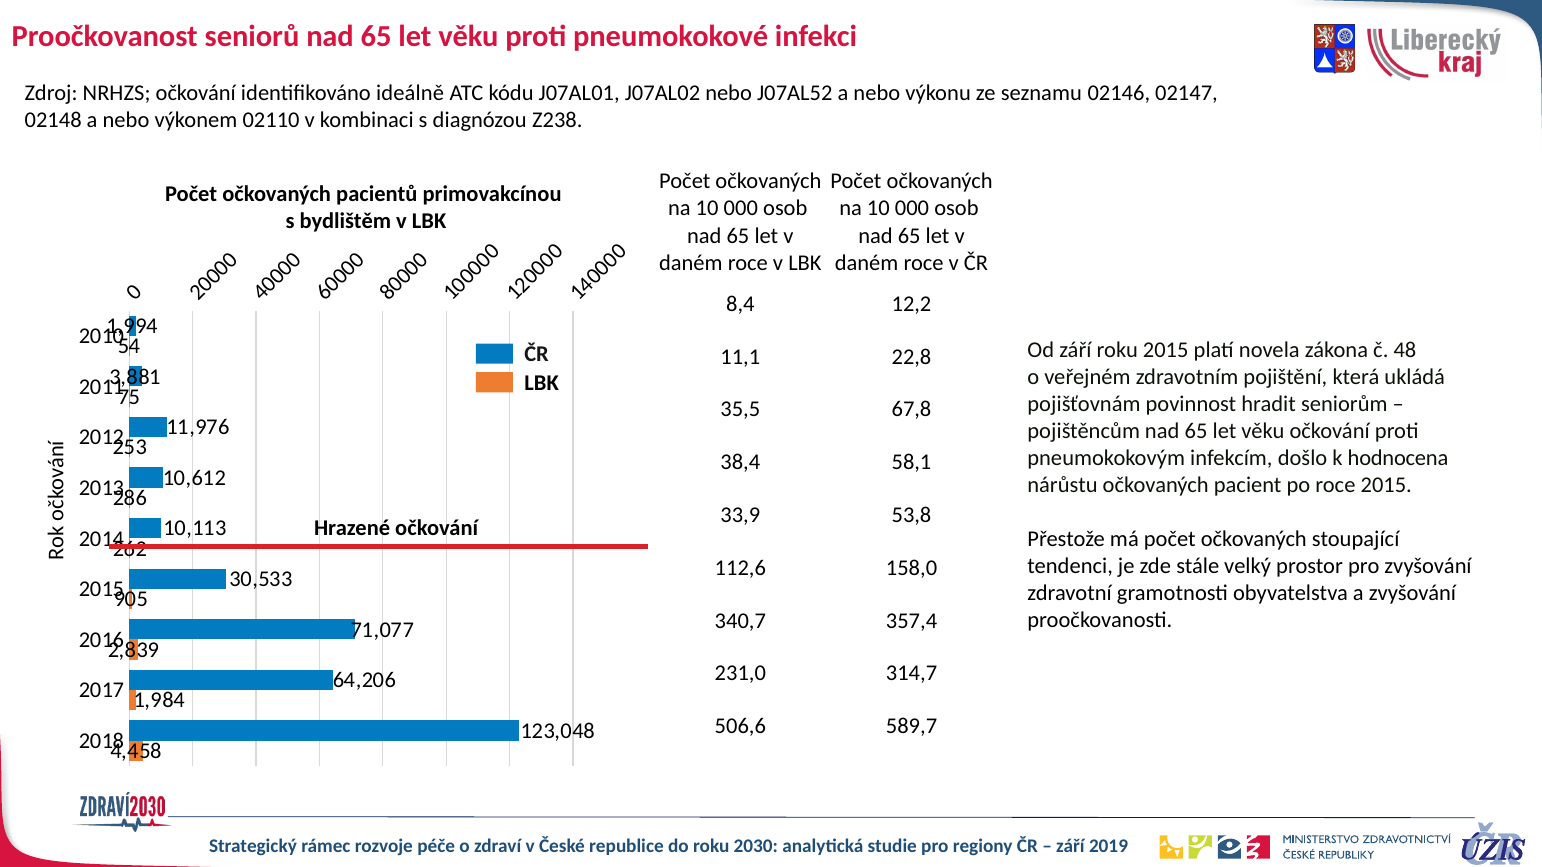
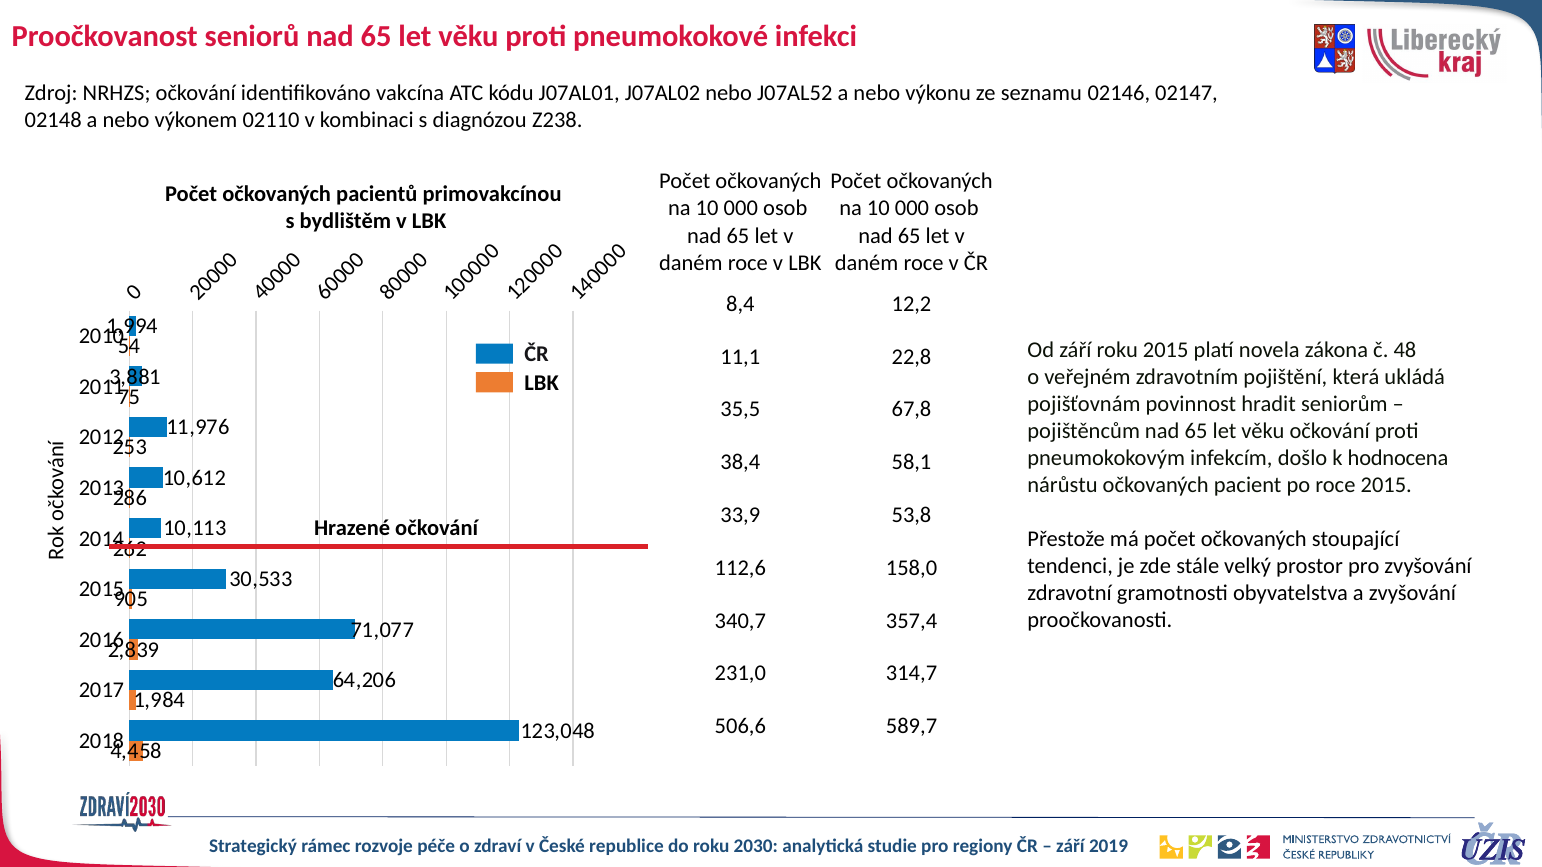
ideálně: ideálně -> vakcína
